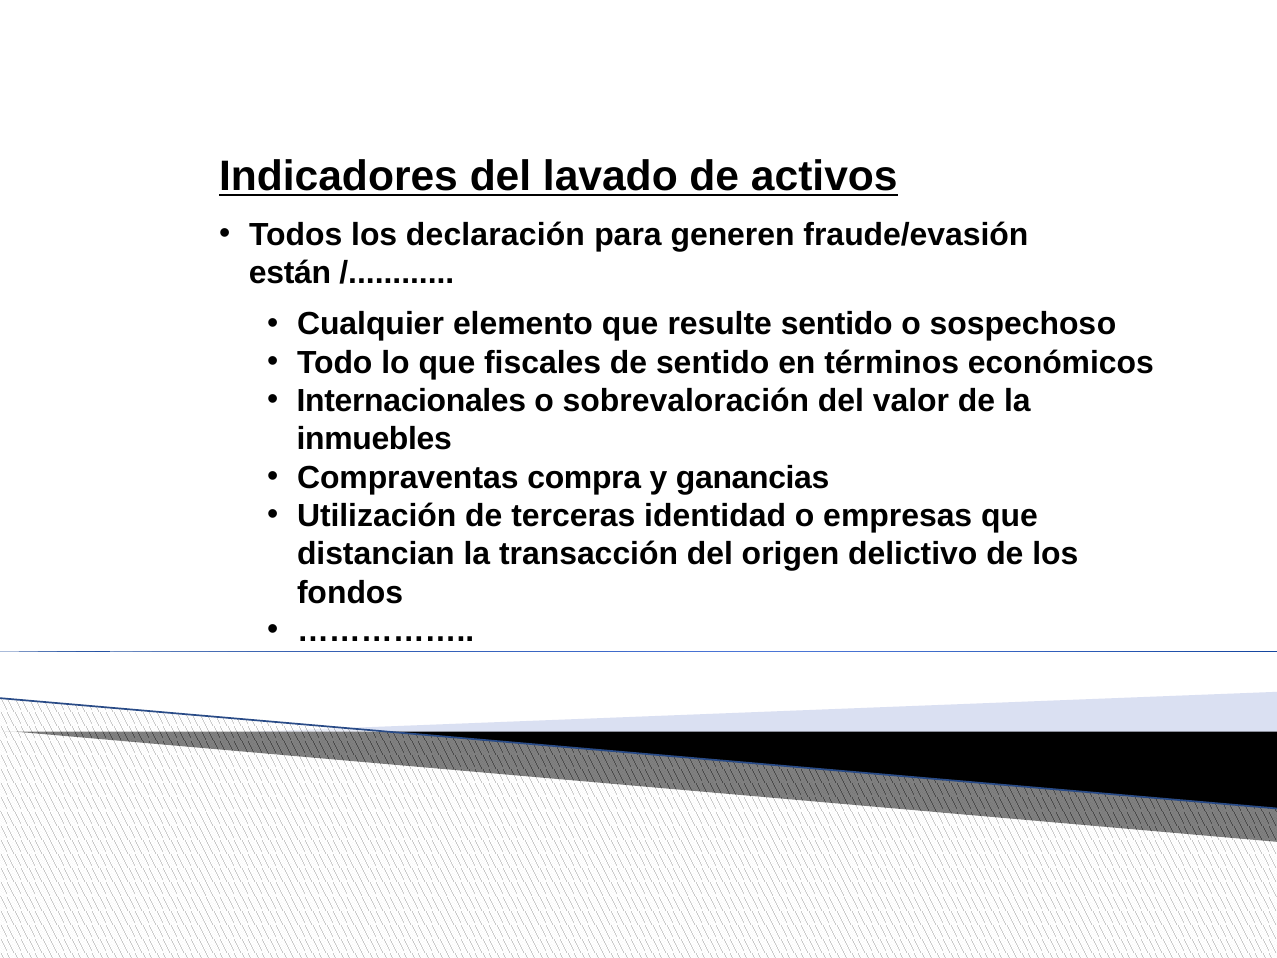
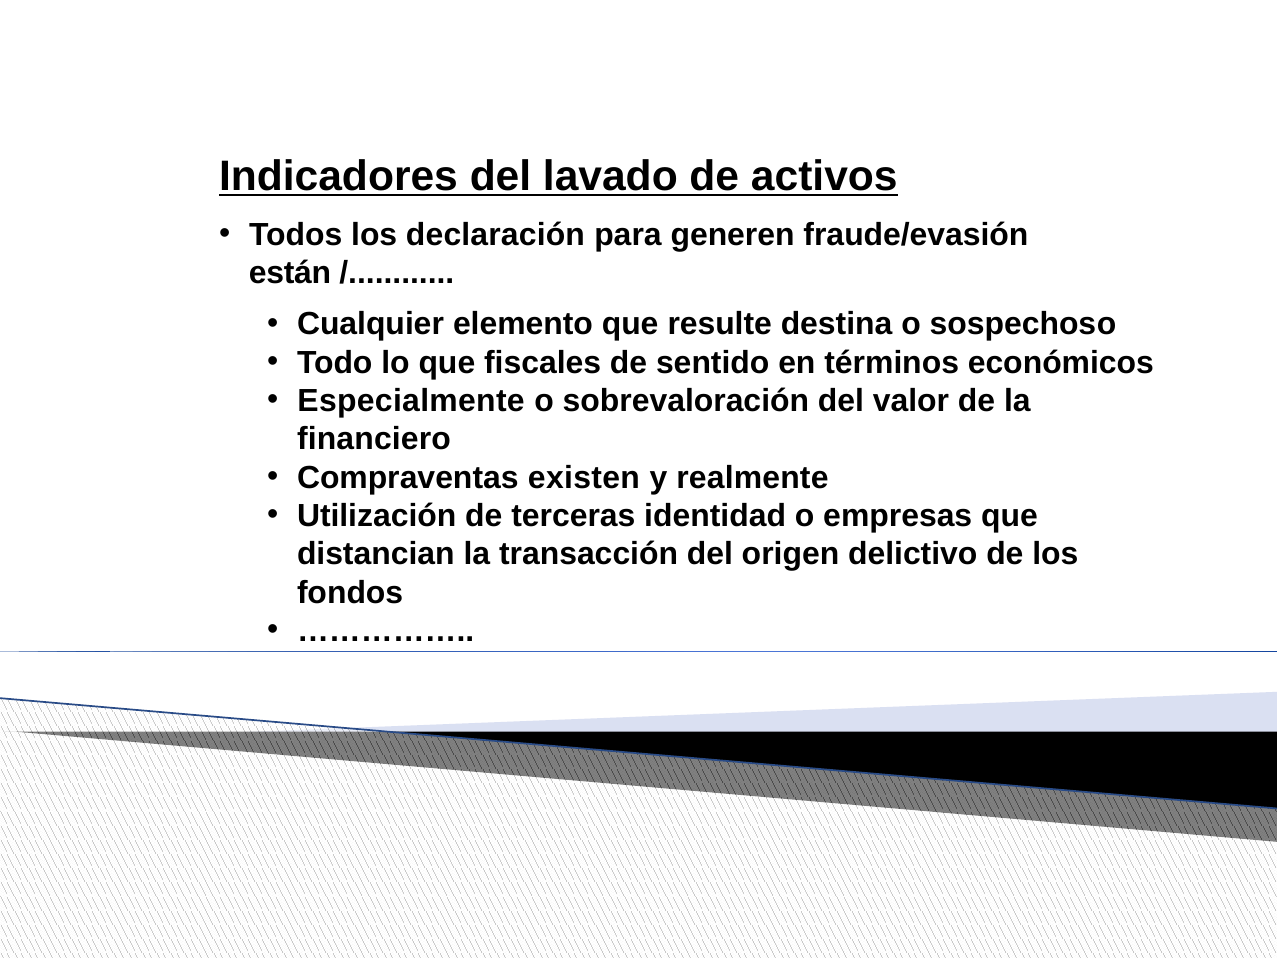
resulte sentido: sentido -> destina
Internacionales: Internacionales -> Especialmente
inmuebles: inmuebles -> financiero
compra: compra -> existen
ganancias: ganancias -> realmente
